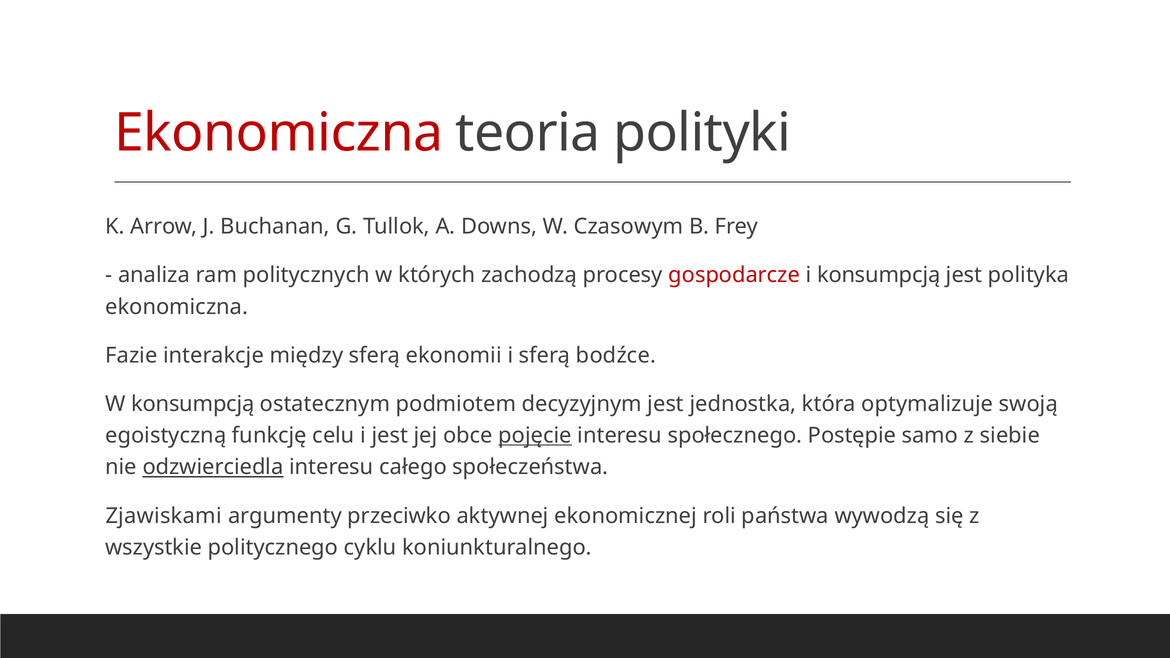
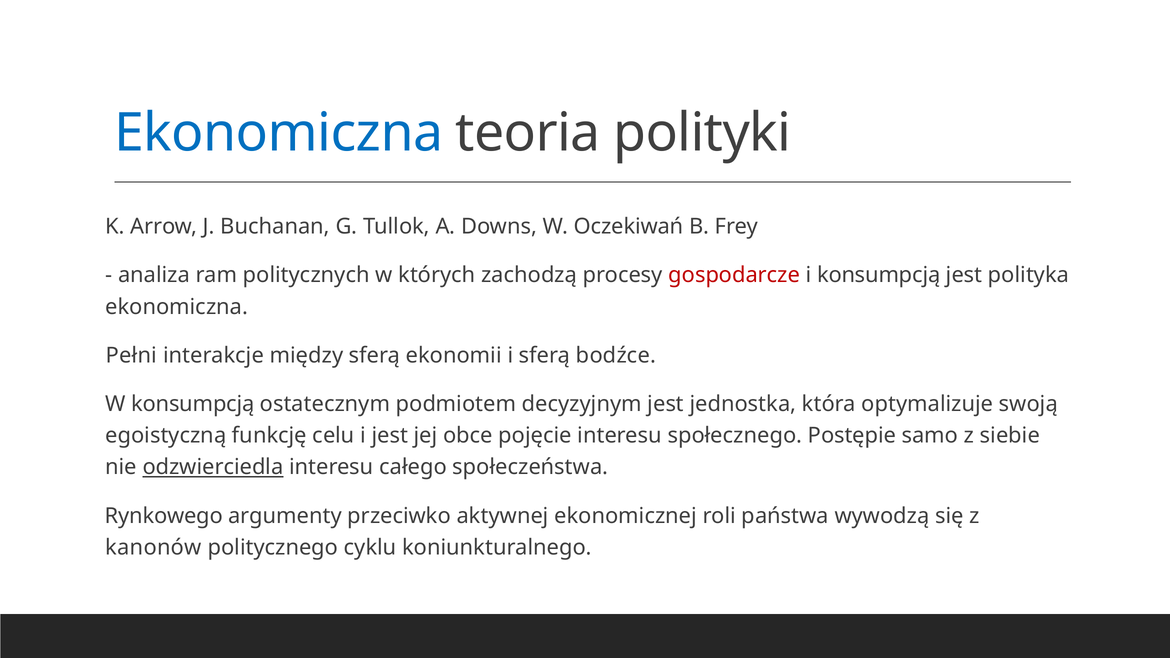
Ekonomiczna at (279, 133) colour: red -> blue
Czasowym: Czasowym -> Oczekiwań
Fazie: Fazie -> Pełni
pojęcie underline: present -> none
Zjawiskami: Zjawiskami -> Rynkowego
wszystkie: wszystkie -> kanonów
